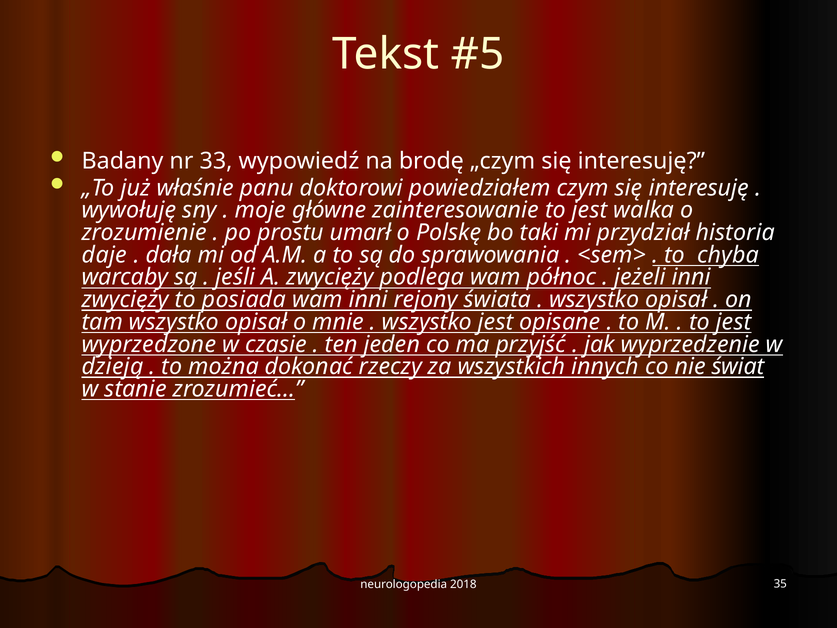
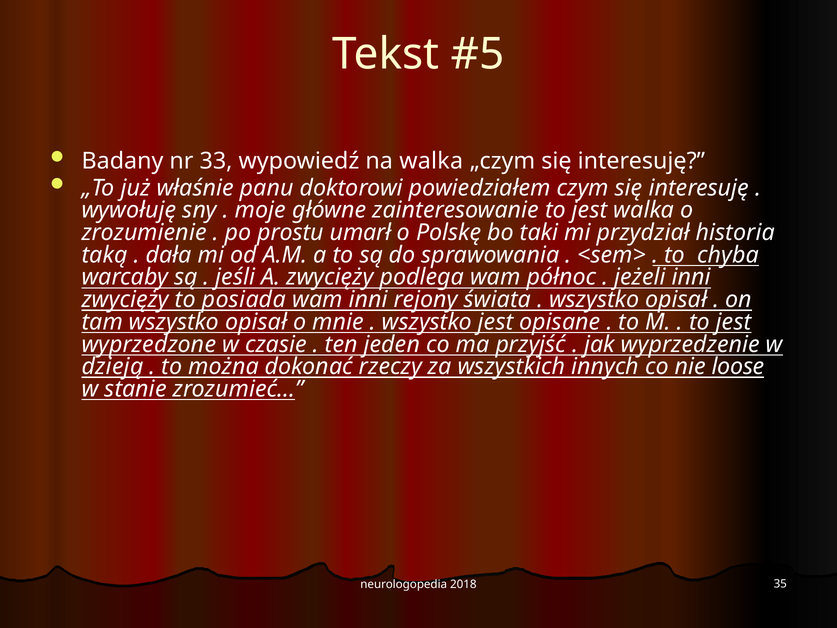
na brodę: brodę -> walka
daje: daje -> taką
świat: świat -> loose
